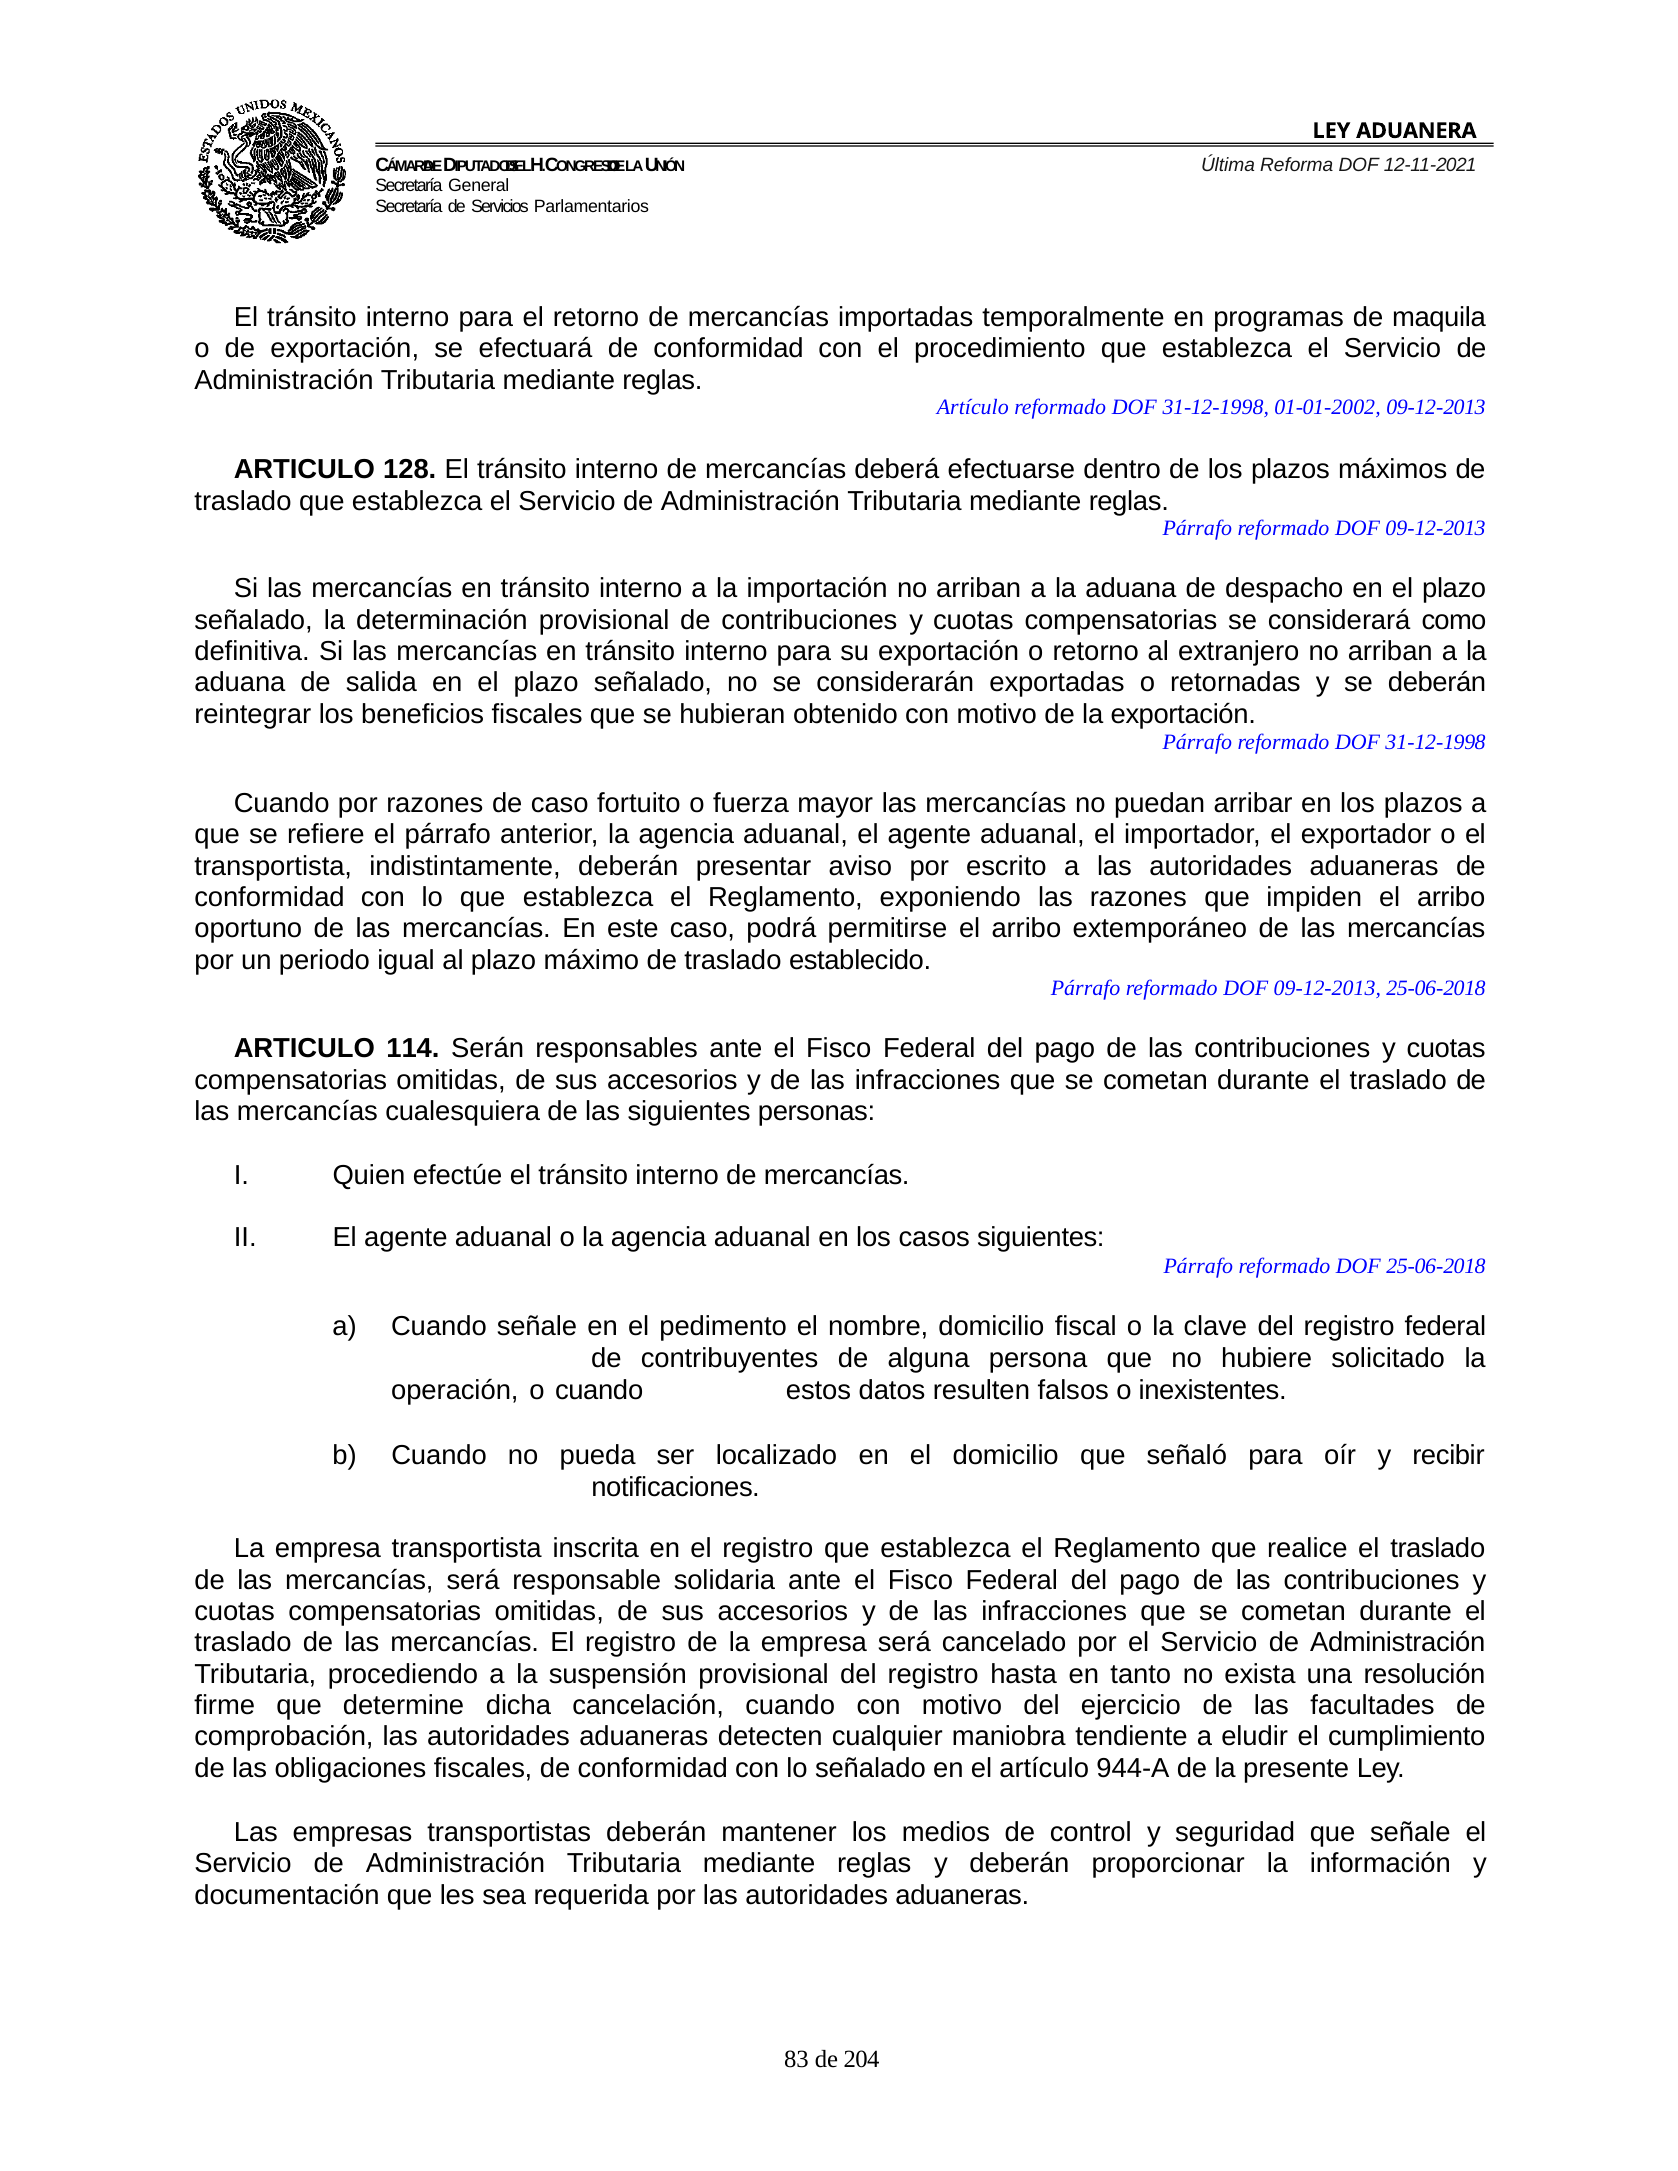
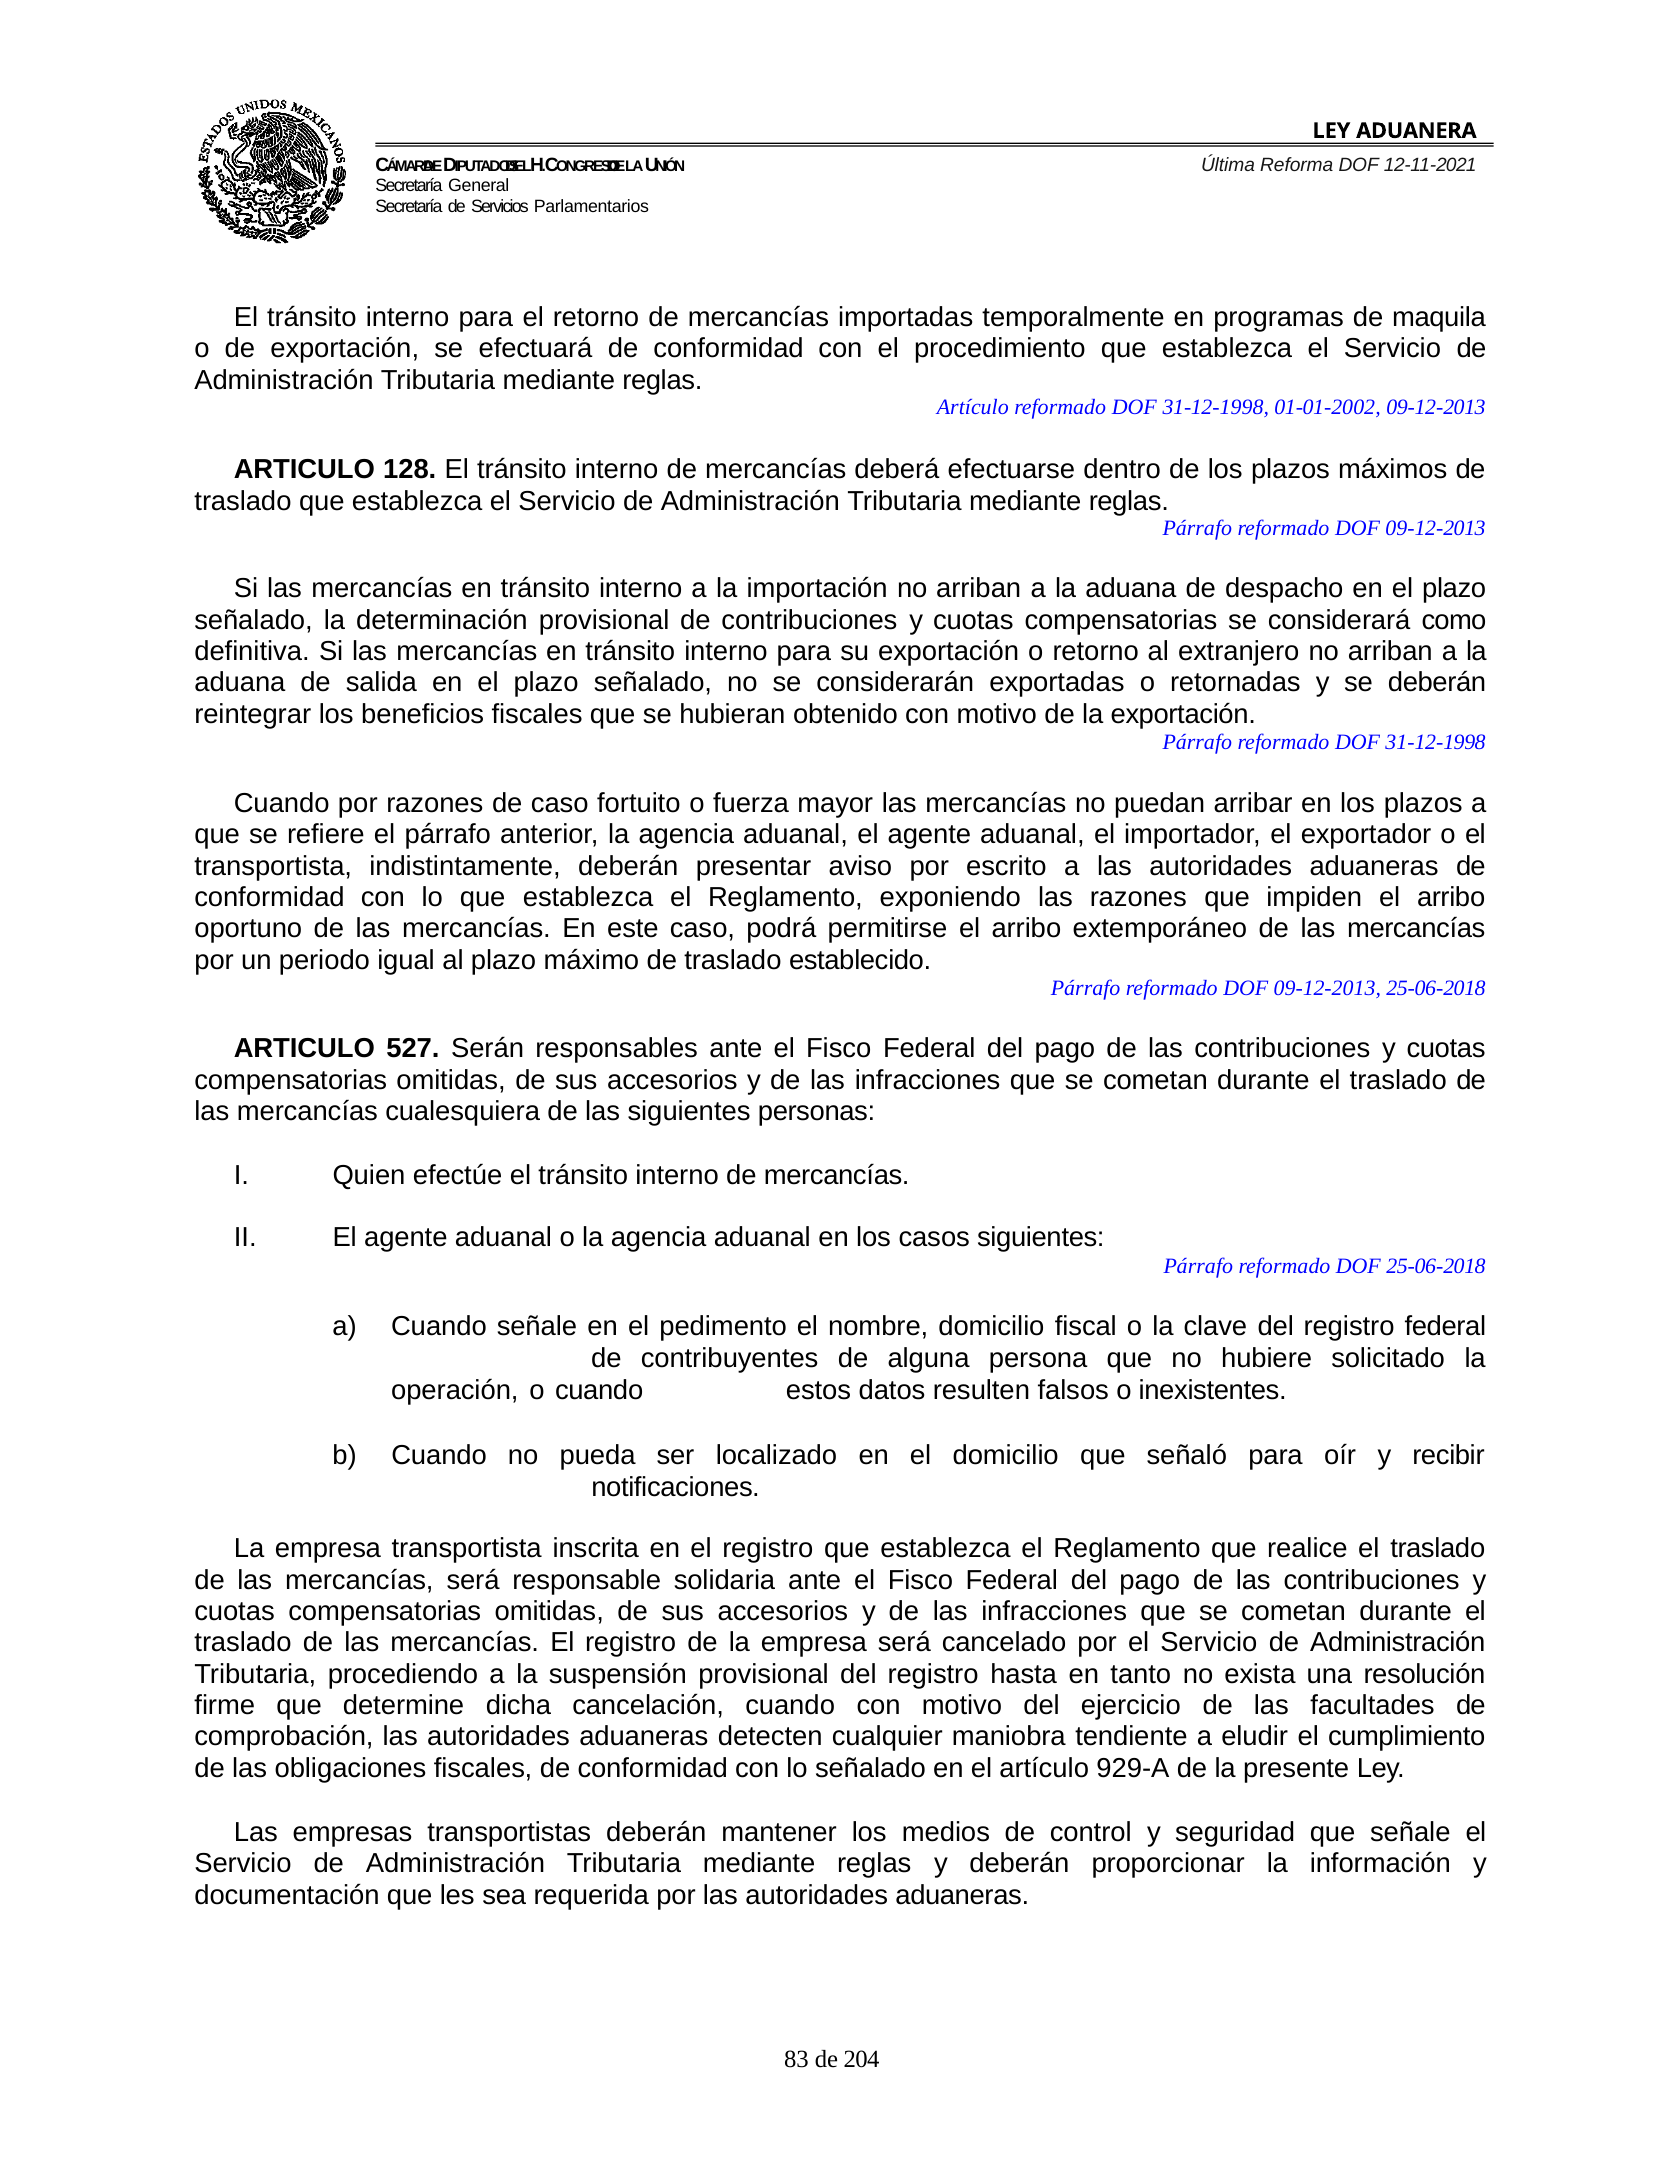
114: 114 -> 527
944-A: 944-A -> 929-A
